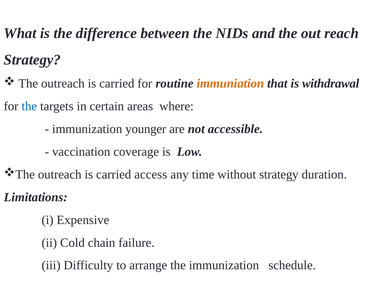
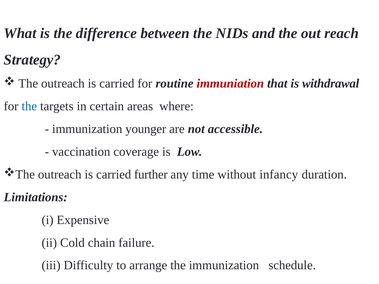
immuniation colour: orange -> red
access: access -> further
without strategy: strategy -> infancy
